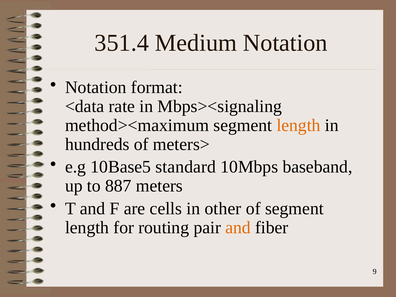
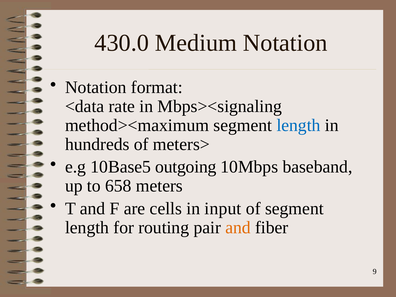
351.4: 351.4 -> 430.0
length at (298, 125) colour: orange -> blue
standard: standard -> outgoing
887: 887 -> 658
other: other -> input
